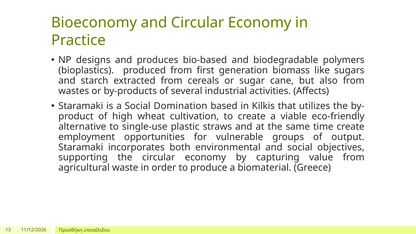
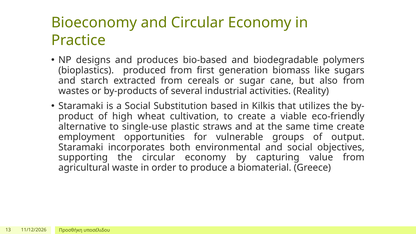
Affects: Affects -> Reality
Domination: Domination -> Substitution
